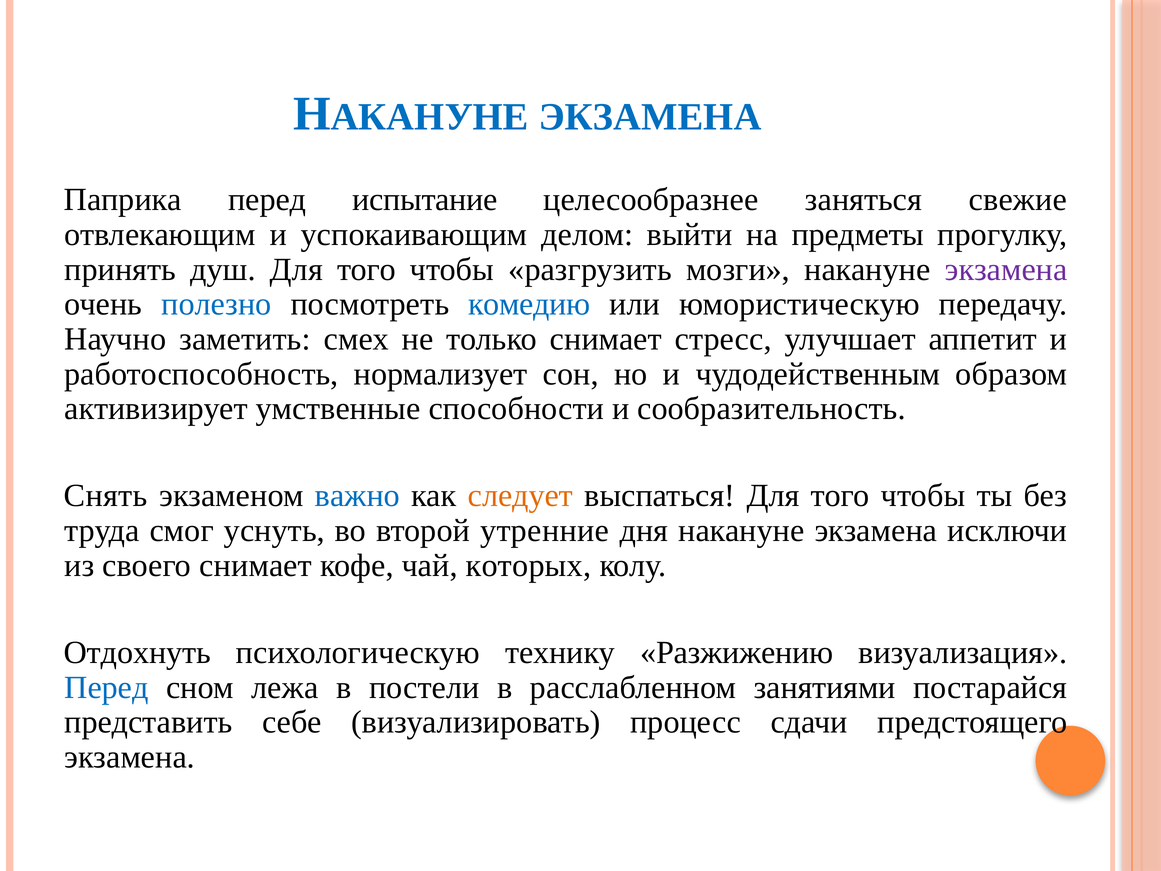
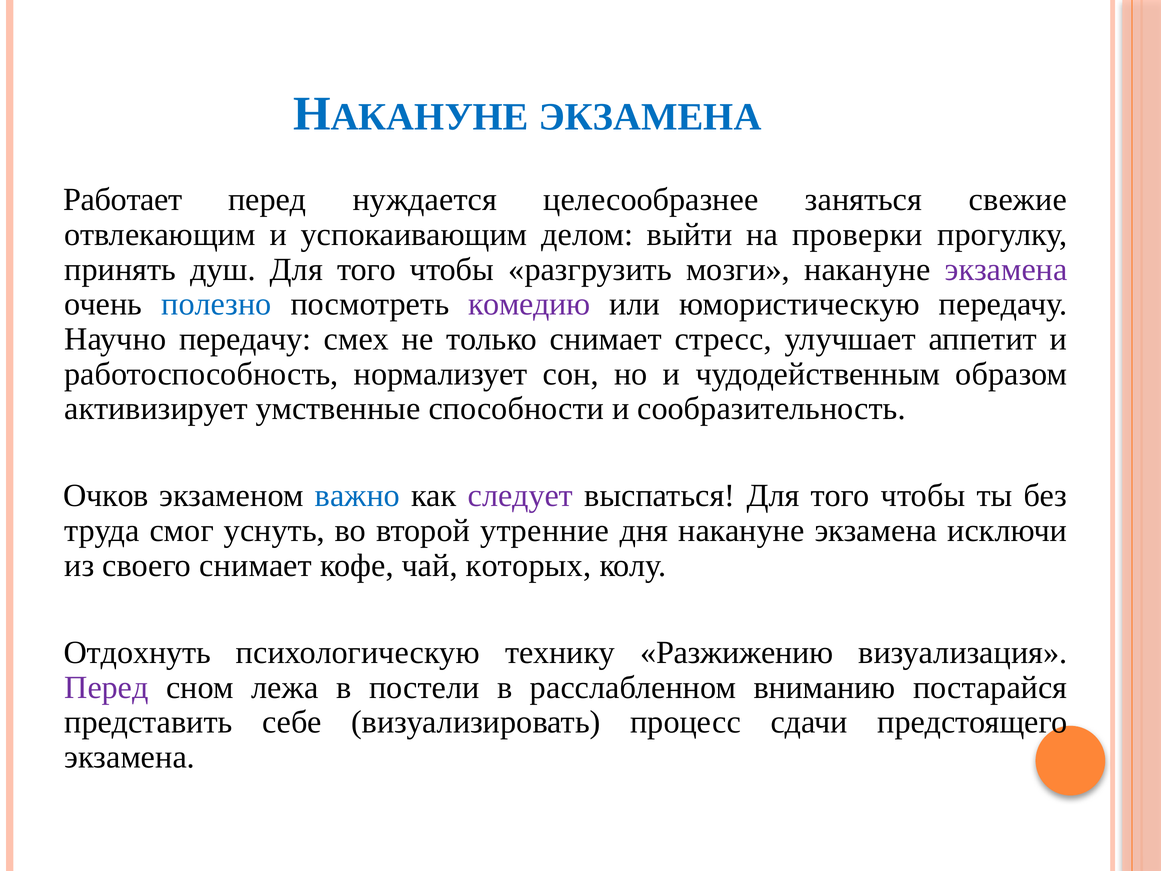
Паприка: Паприка -> Работает
испытание: испытание -> нуждается
предметы: предметы -> проверки
комедию colour: blue -> purple
Научно заметить: заметить -> передачу
Снять: Снять -> Очков
следует colour: orange -> purple
Перед at (106, 687) colour: blue -> purple
занятиями: занятиями -> вниманию
